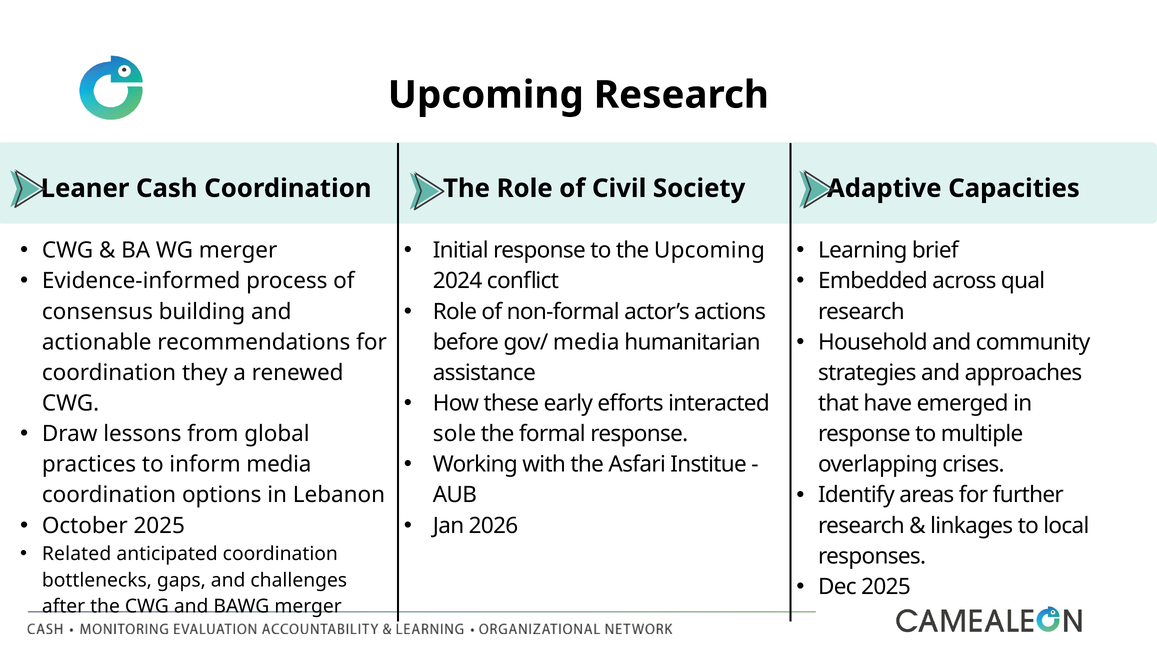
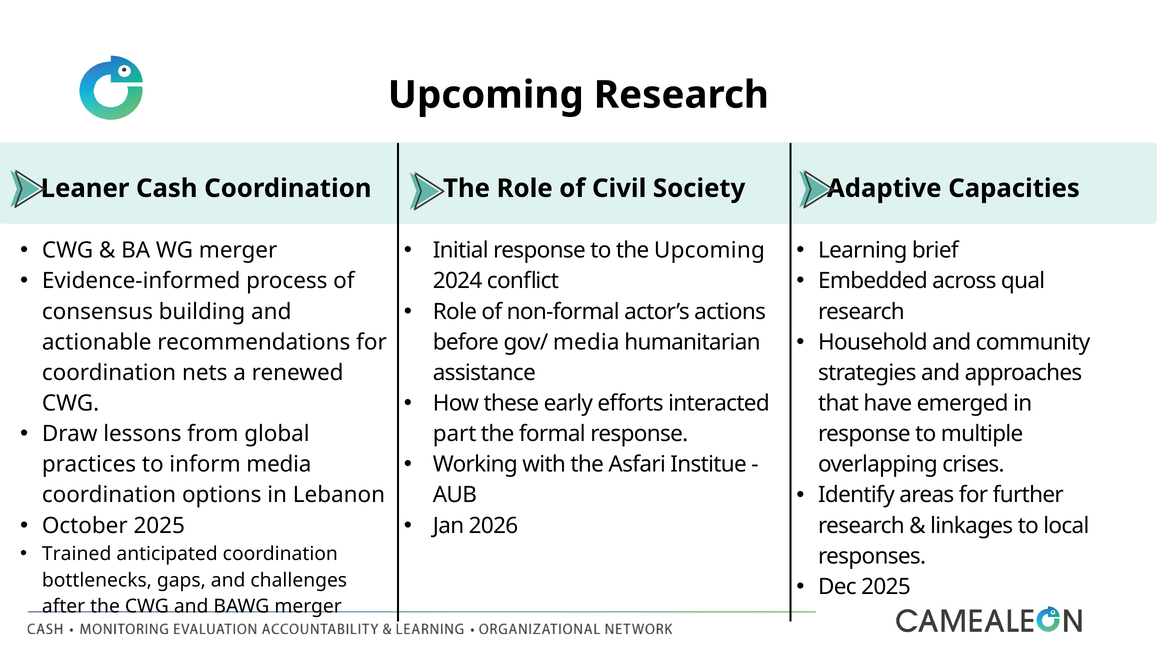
they: they -> nets
sole: sole -> part
Related: Related -> Trained
